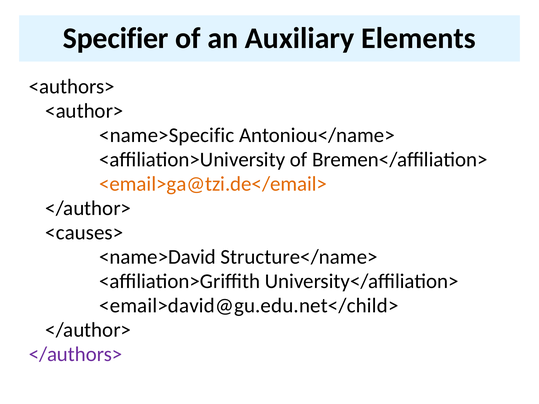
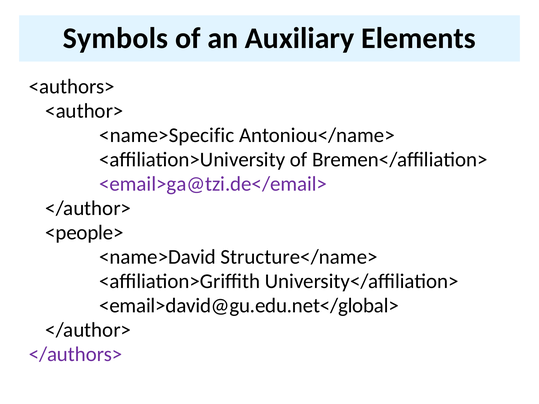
Specifier: Specifier -> Symbols
<email>ga@tzi.de</email> colour: orange -> purple
<causes>: <causes> -> <people>
<email>david@gu.edu.net</child>: <email>david@gu.edu.net</child> -> <email>david@gu.edu.net</global>
